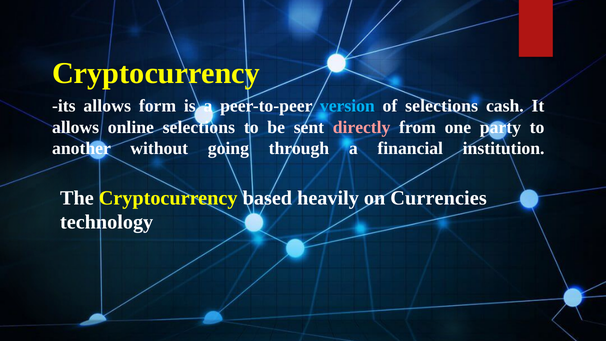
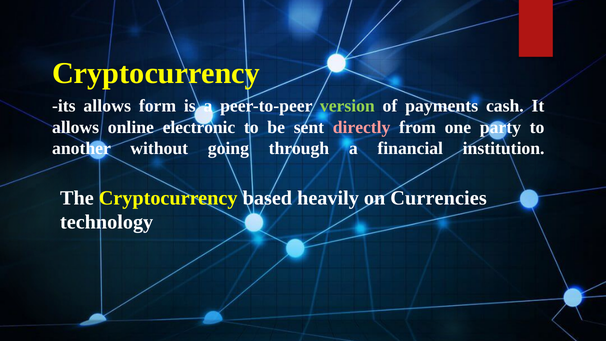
version colour: light blue -> light green
of selections: selections -> payments
online selections: selections -> electronic
